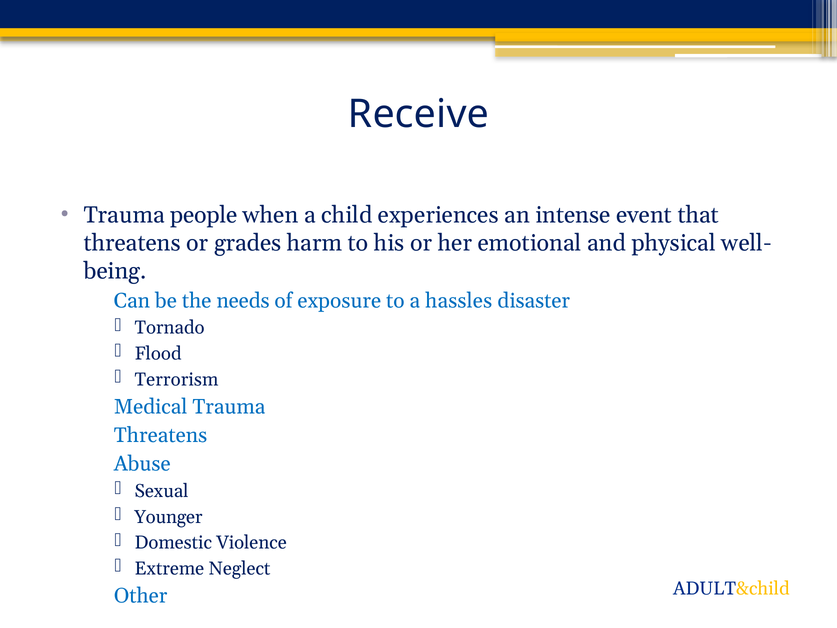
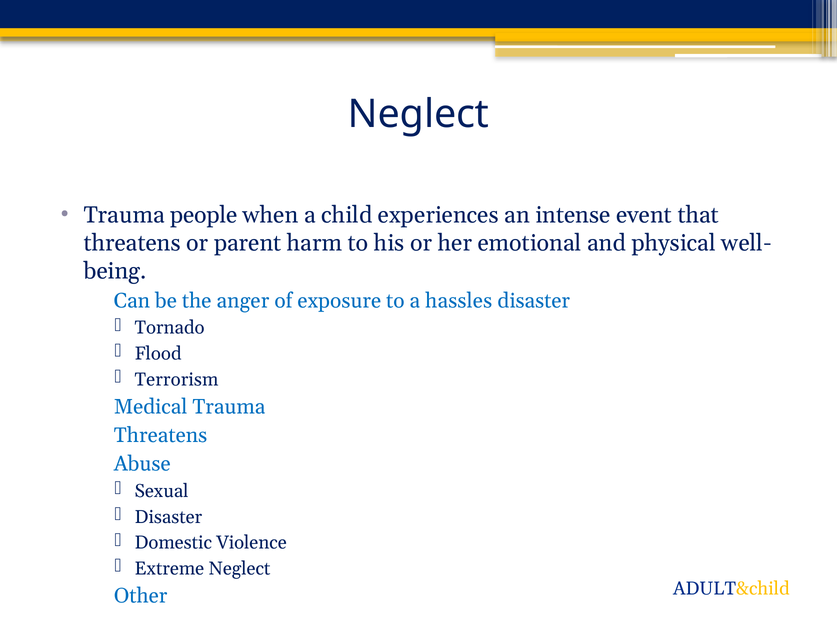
Receive at (418, 114): Receive -> Neglect
grades: grades -> parent
needs: needs -> anger
Younger at (169, 517): Younger -> Disaster
